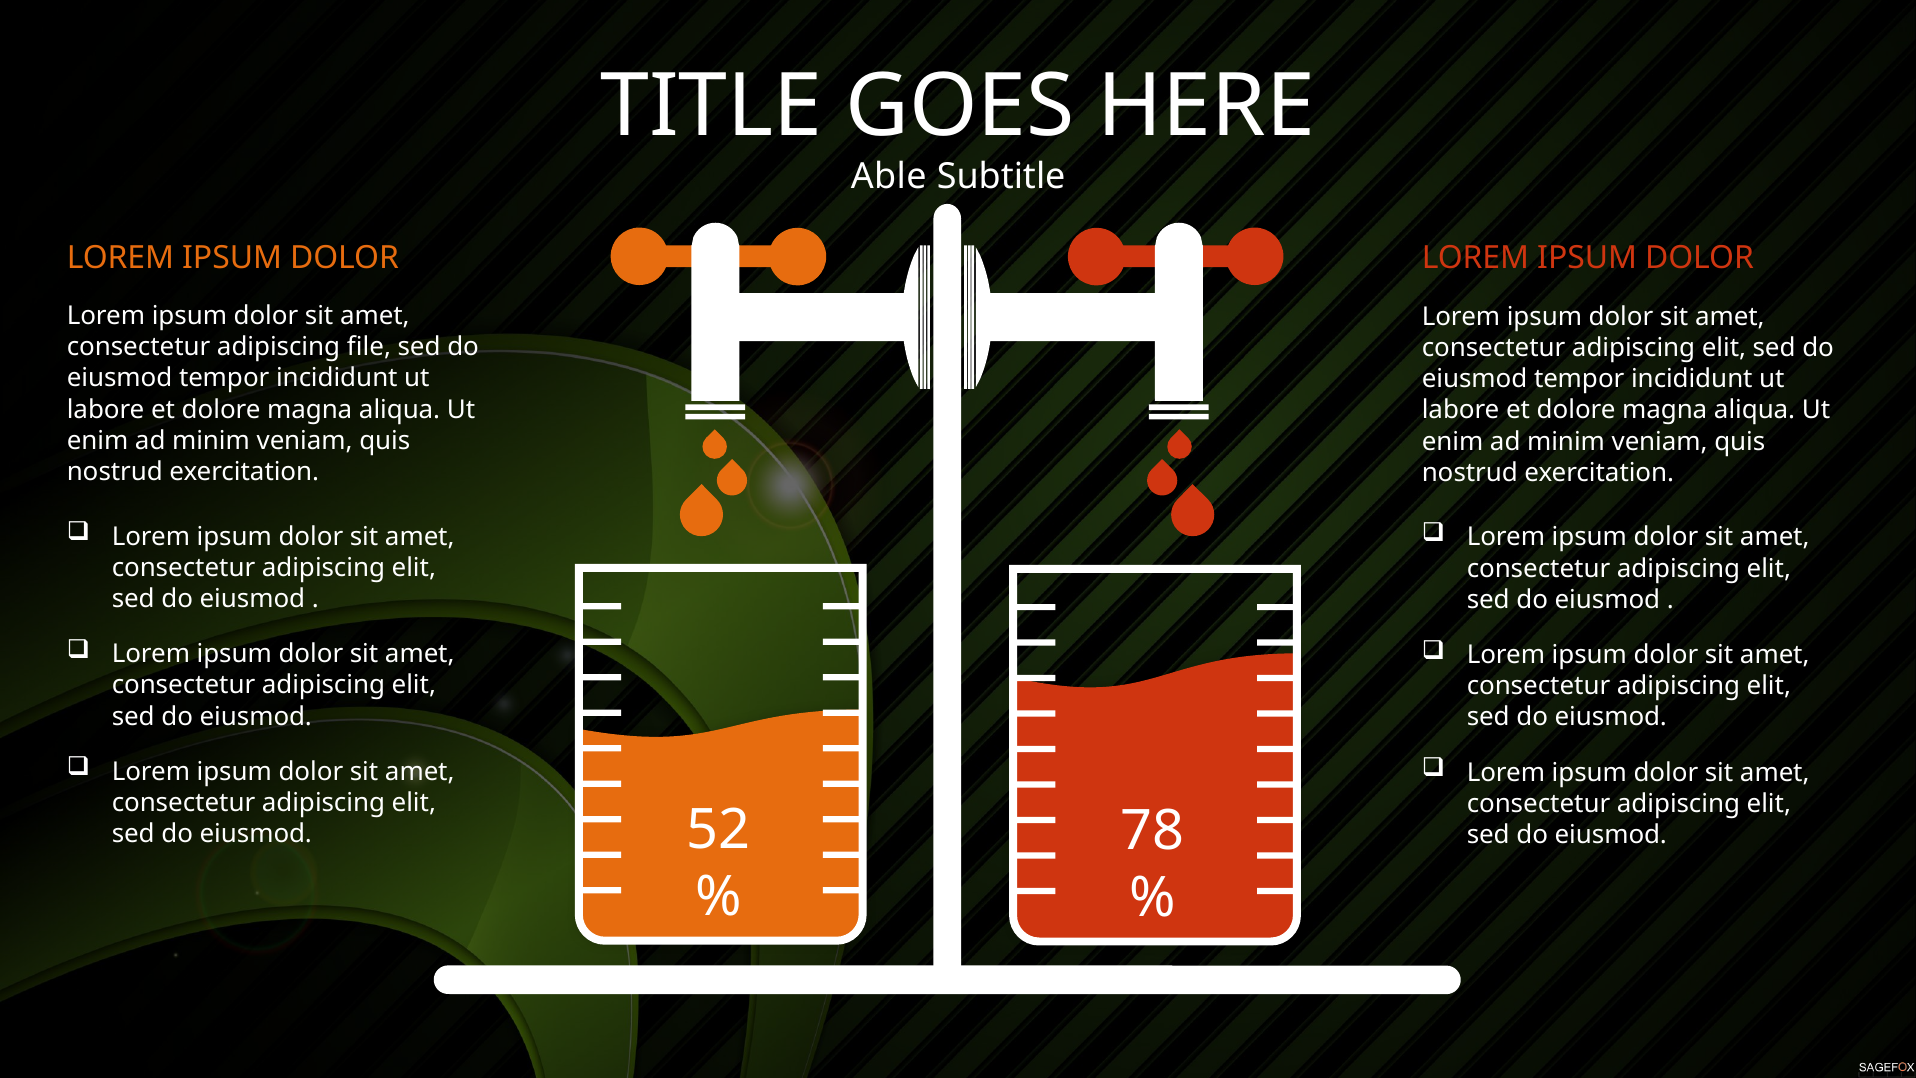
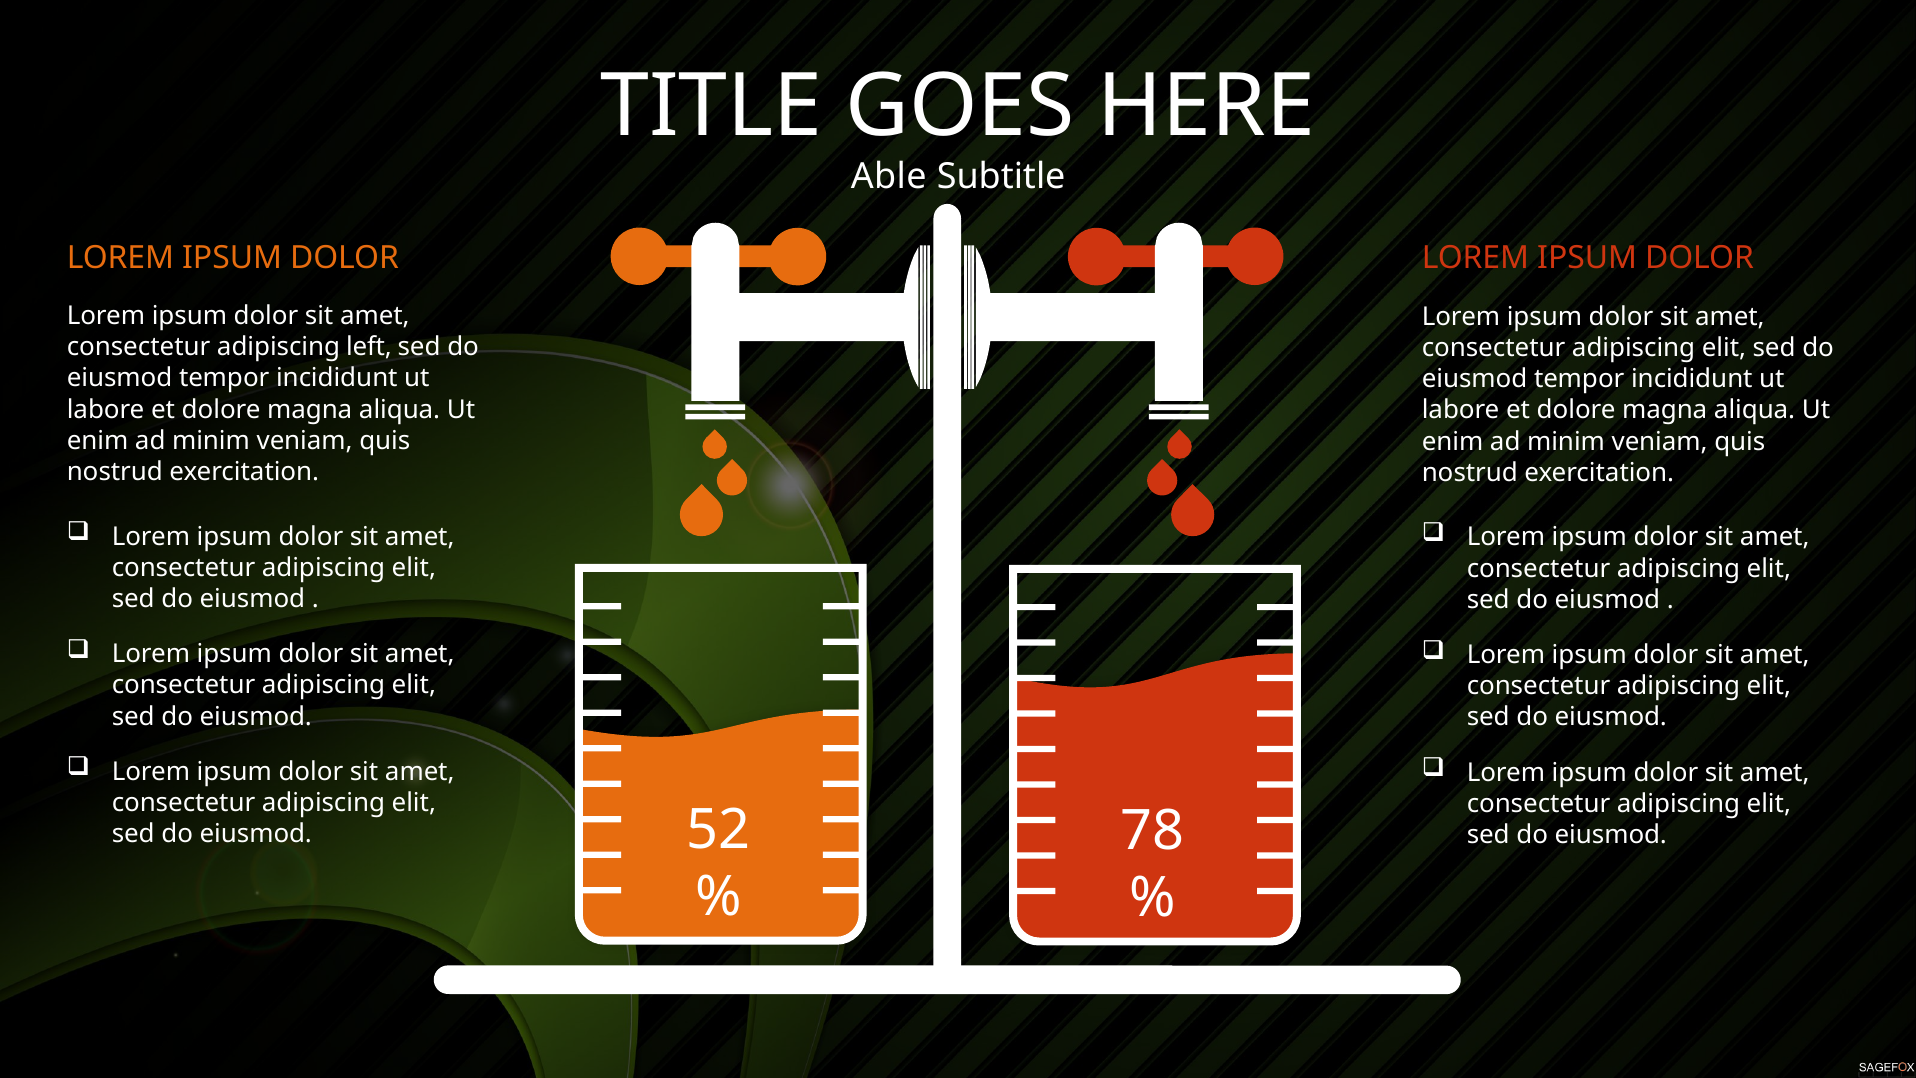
file: file -> left
